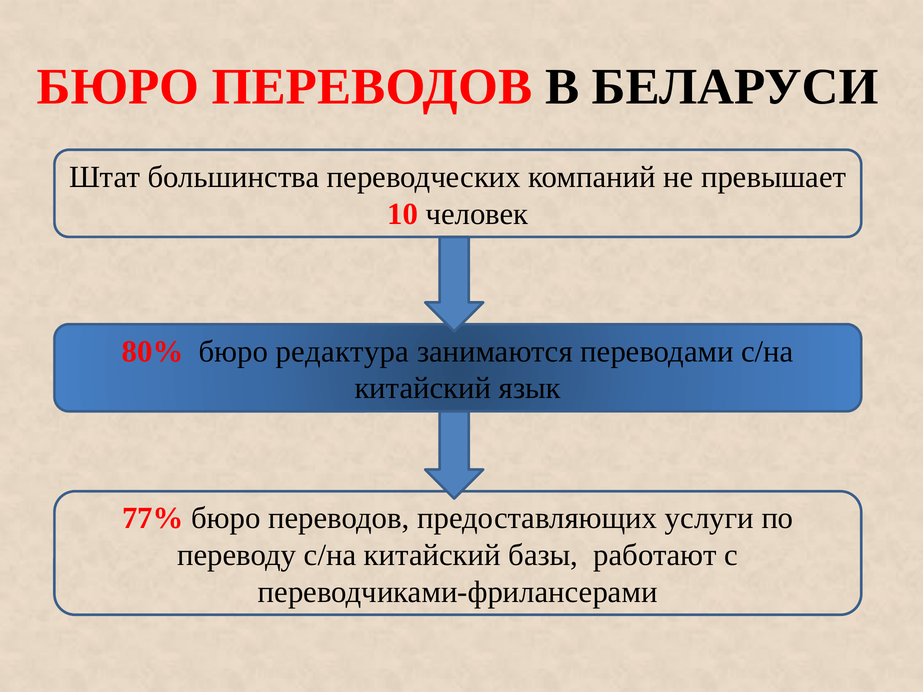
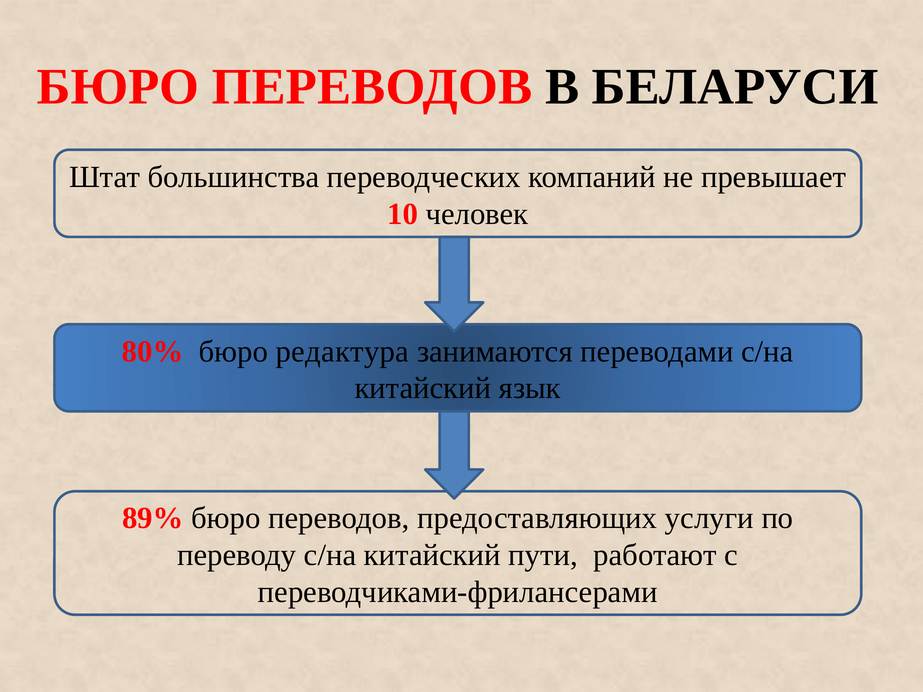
77%: 77% -> 89%
базы: базы -> пути
